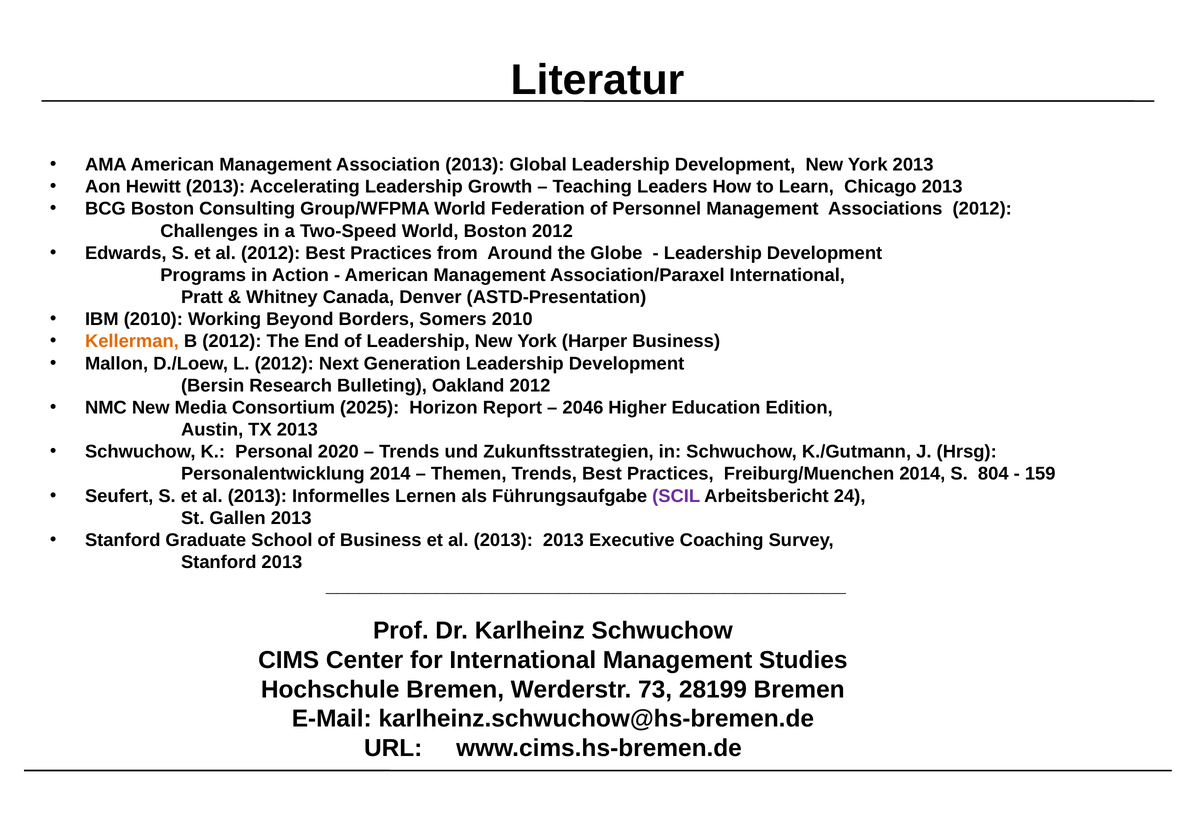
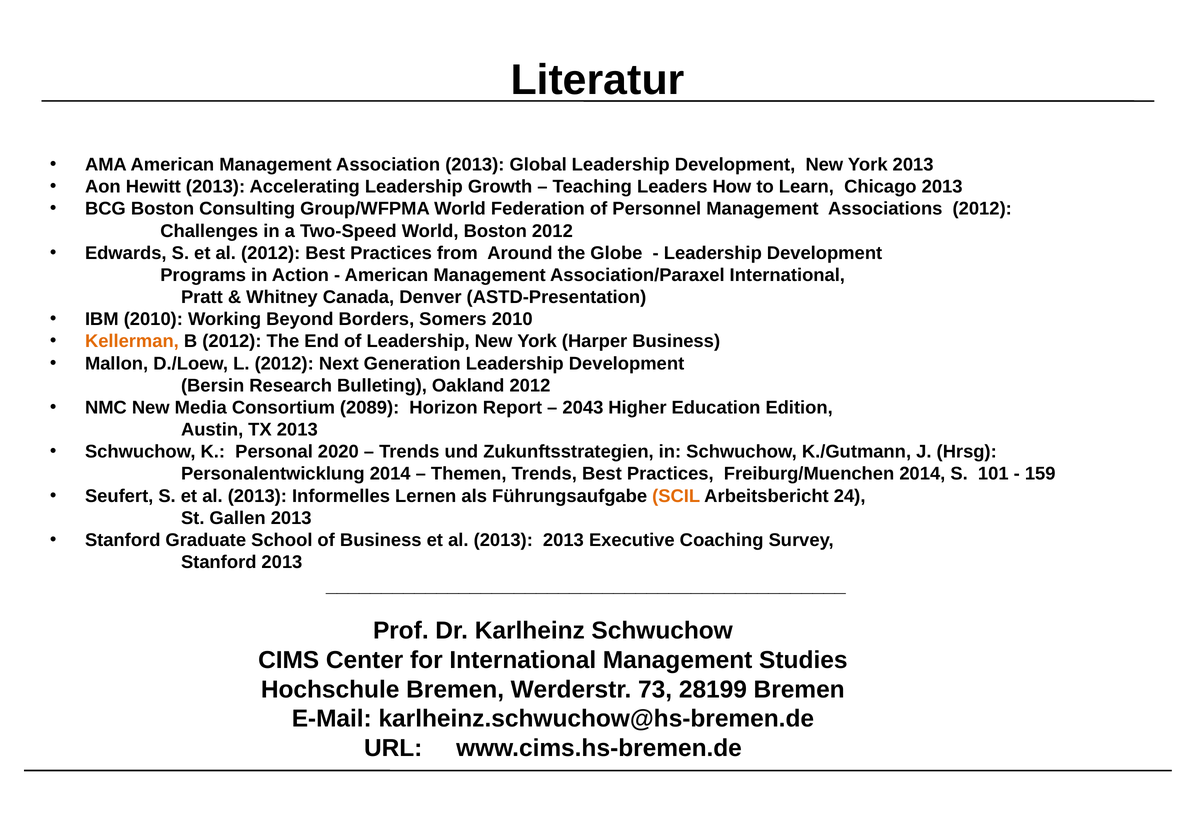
2025: 2025 -> 2089
2046: 2046 -> 2043
804: 804 -> 101
SCIL colour: purple -> orange
